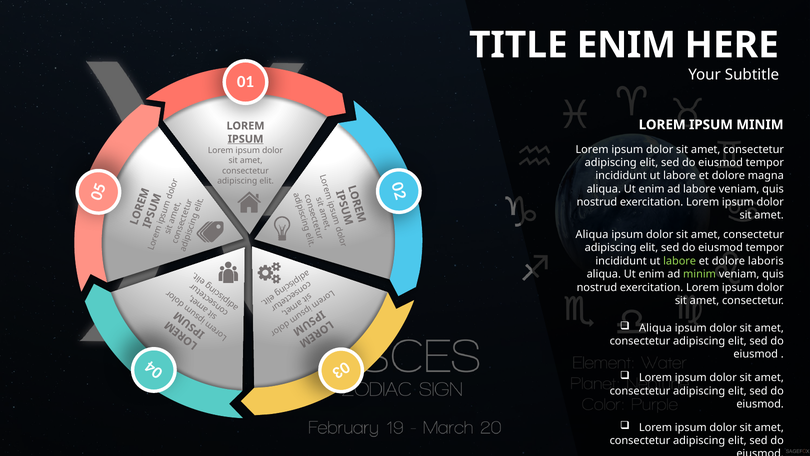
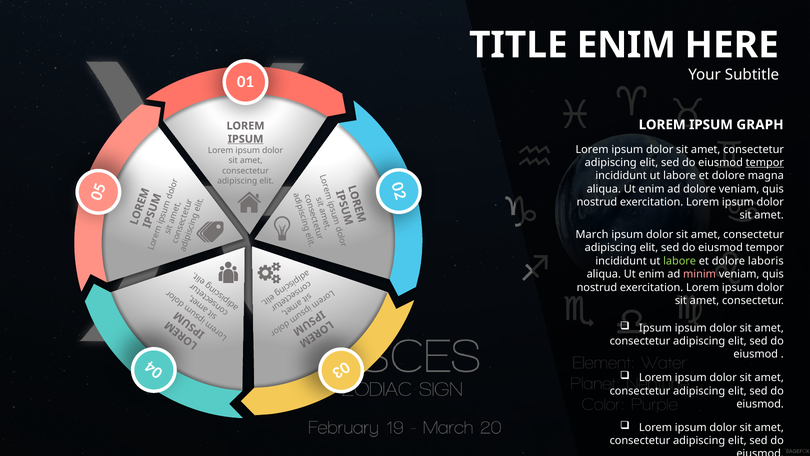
IPSUM MINIM: MINIM -> GRAPH
tempor at (765, 162) underline: none -> present
ad labore: labore -> dolore
Aliqua at (592, 234): Aliqua -> March
minim at (700, 274) colour: light green -> pink
Aliqua at (655, 328): Aliqua -> Ipsum
